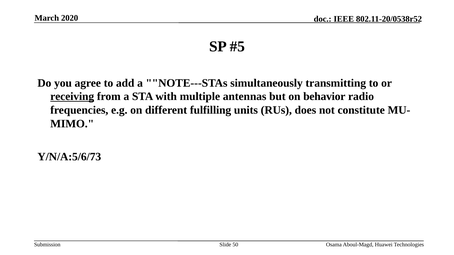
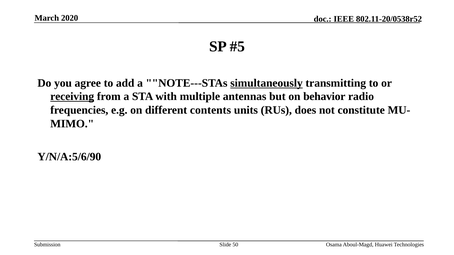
simultaneously underline: none -> present
fulfilling: fulfilling -> contents
Y/N/A:5/6/73: Y/N/A:5/6/73 -> Y/N/A:5/6/90
